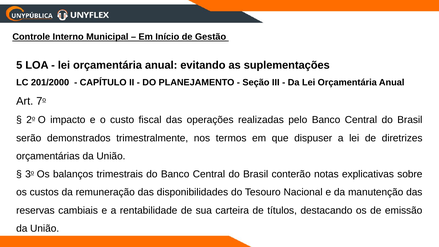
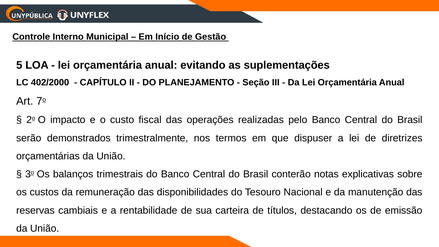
201/2000: 201/2000 -> 402/2000
